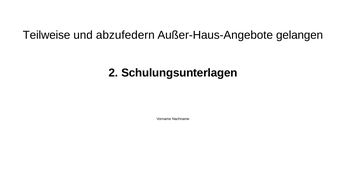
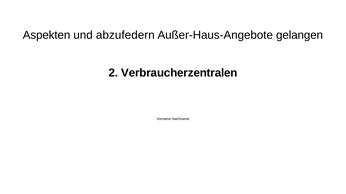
Teilweise: Teilweise -> Aspekten
Schulungsunterlagen: Schulungsunterlagen -> Verbraucherzentralen
